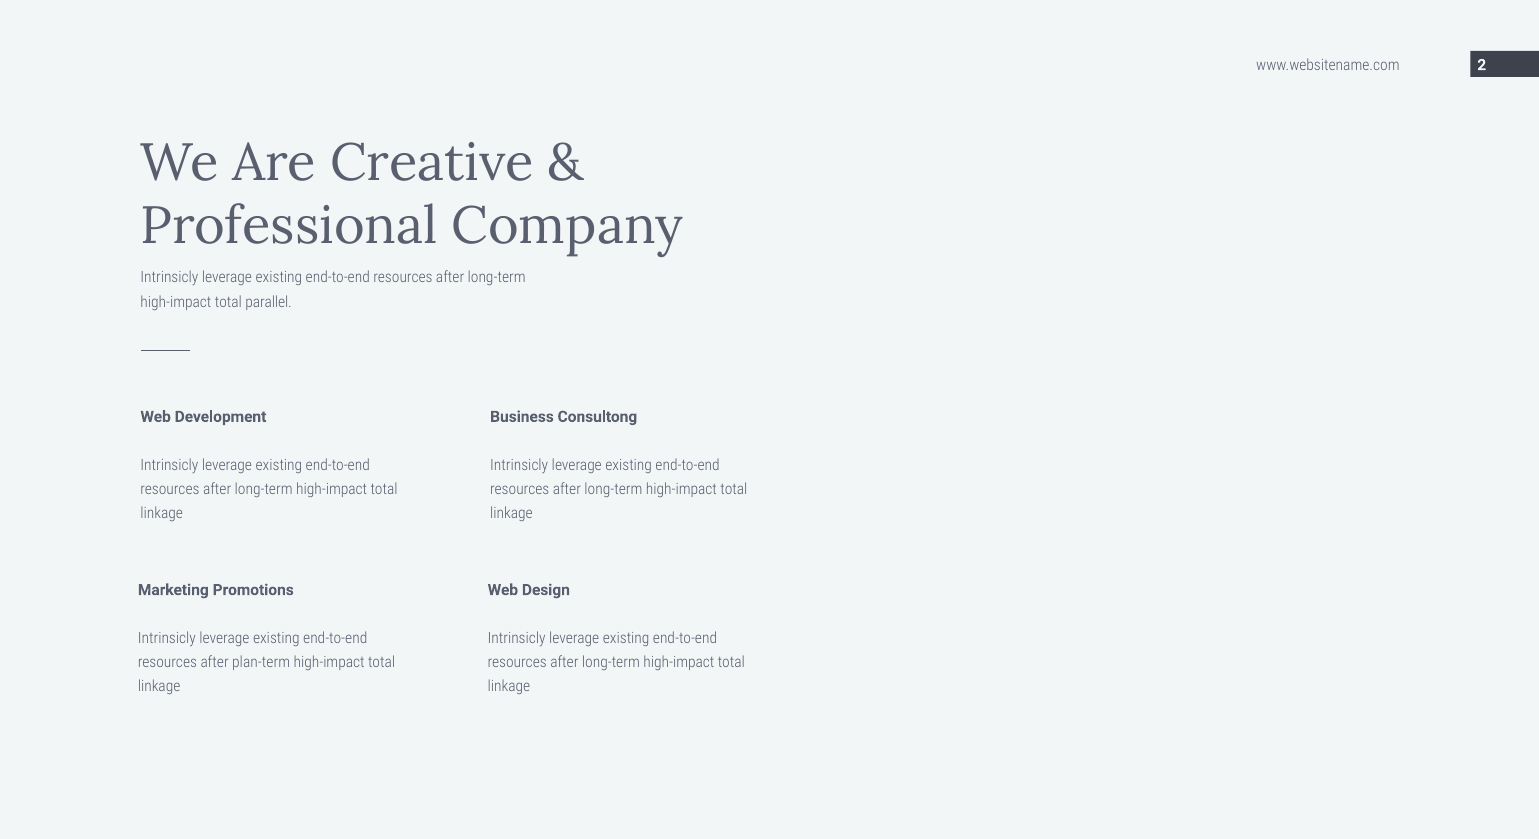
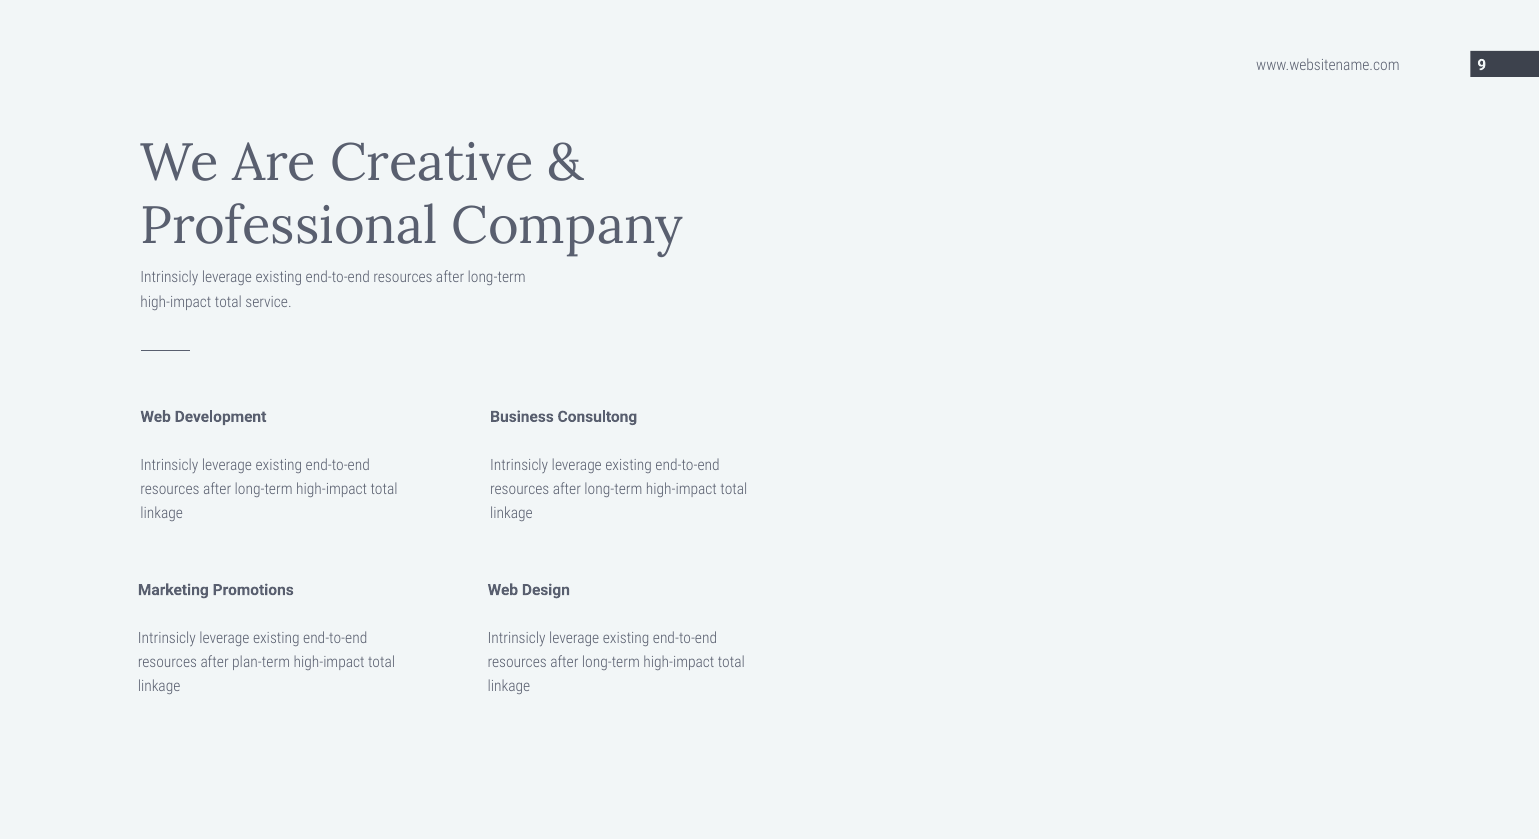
2: 2 -> 9
parallel: parallel -> service
